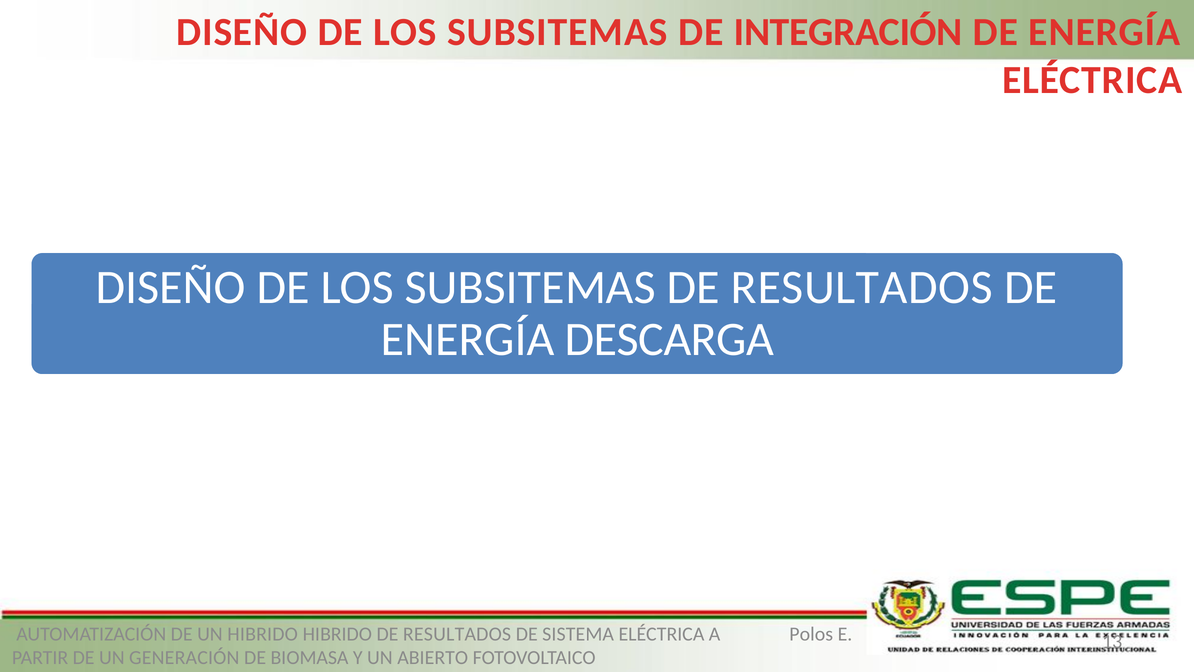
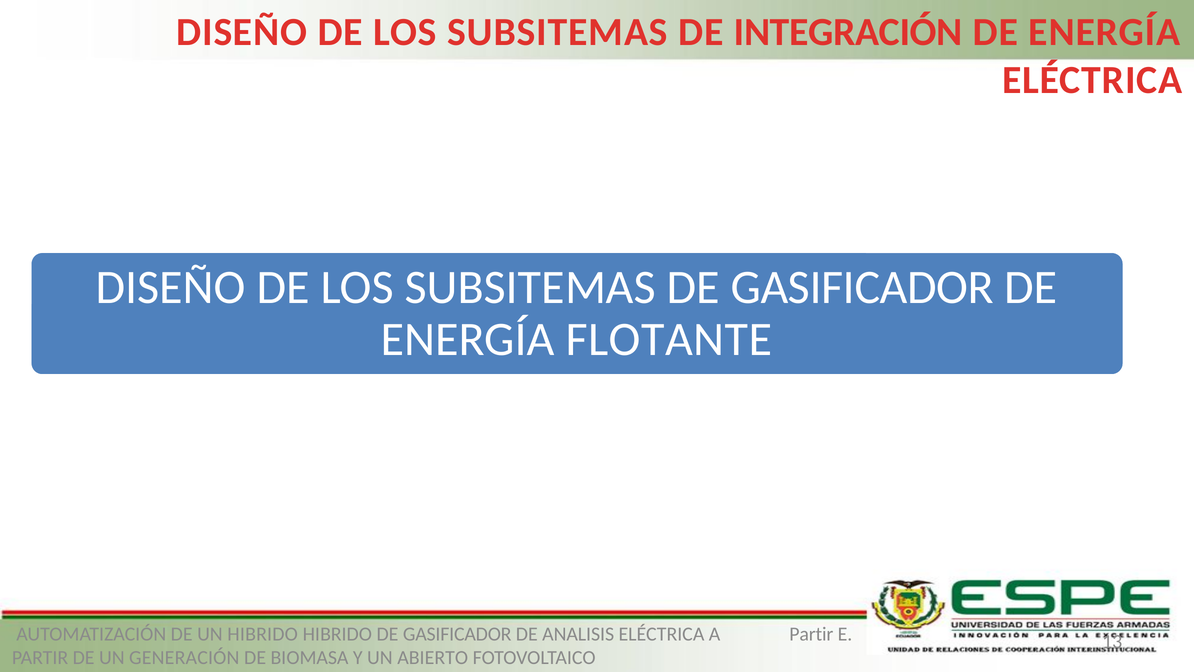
SUBSITEMAS DE RESULTADOS: RESULTADOS -> GASIFICADOR
DESCARGA: DESCARGA -> FLOTANTE
HIBRIDO DE RESULTADOS: RESULTADOS -> GASIFICADOR
SISTEMA: SISTEMA -> ANALISIS
Polos at (811, 634): Polos -> Partir
